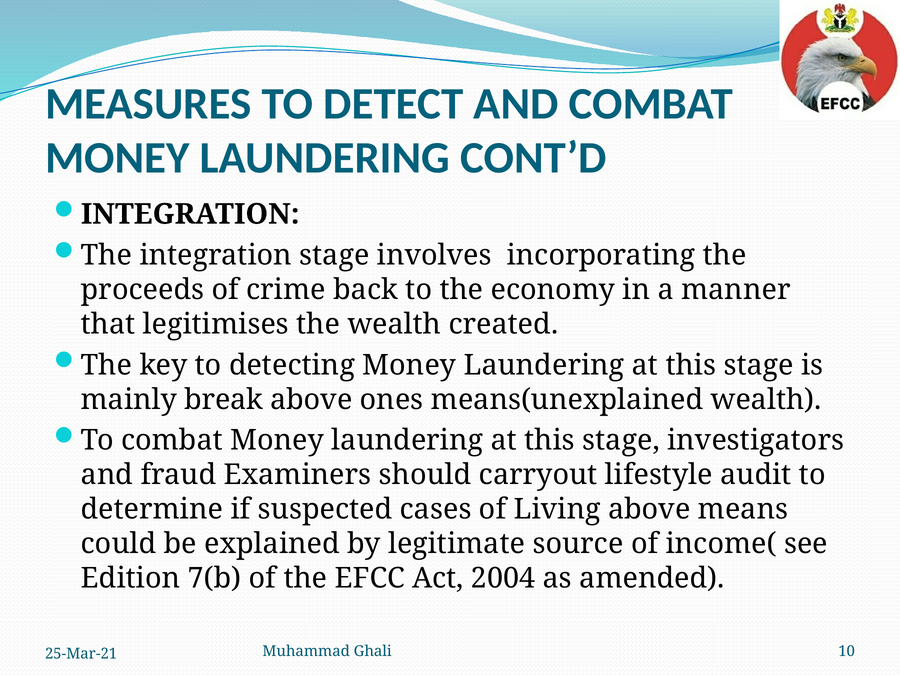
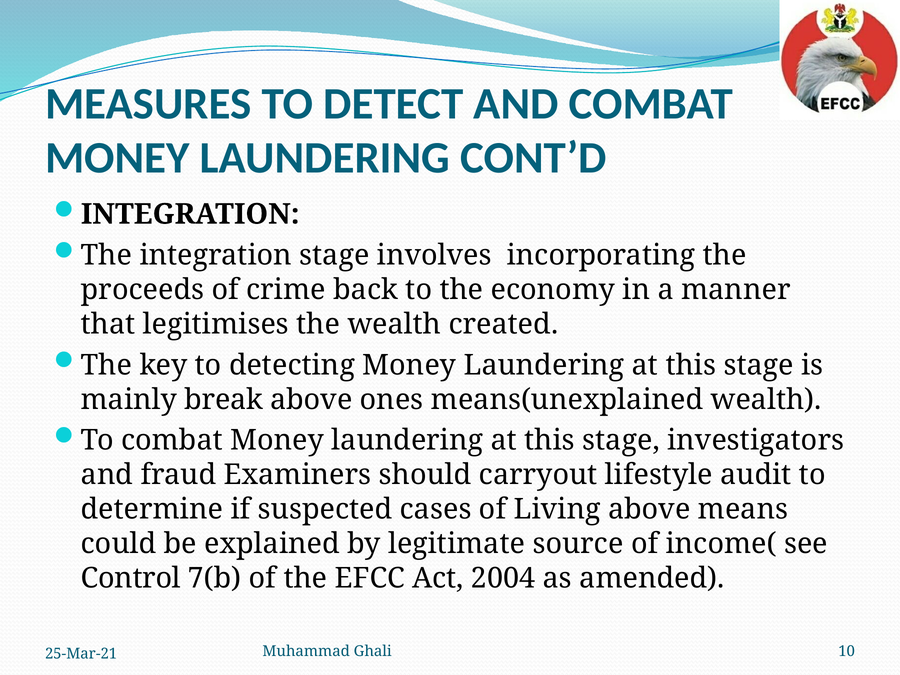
Edition: Edition -> Control
